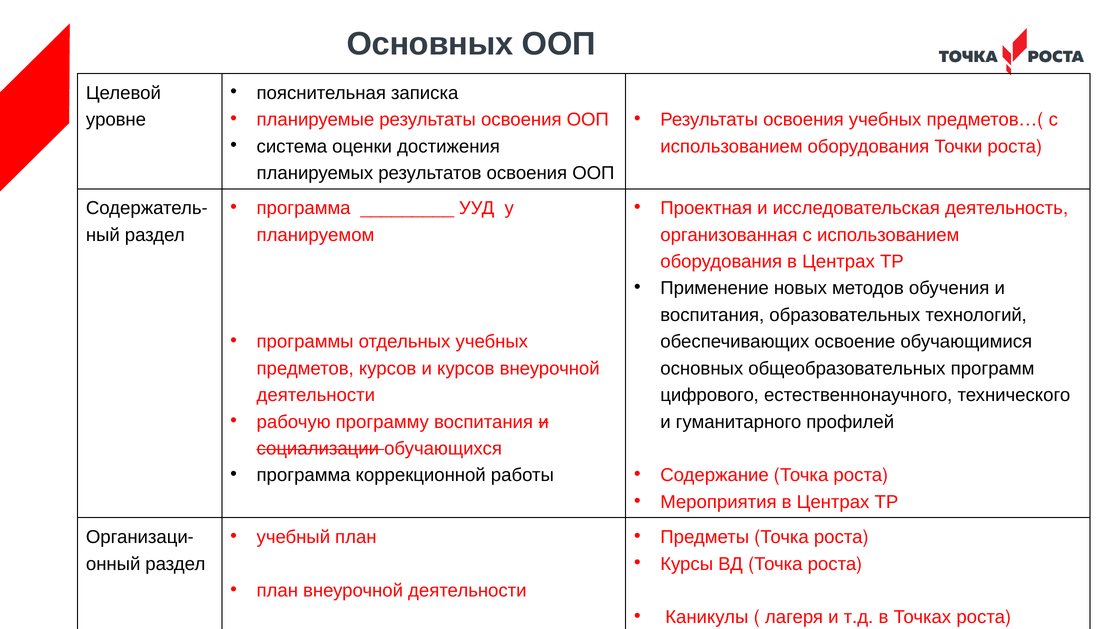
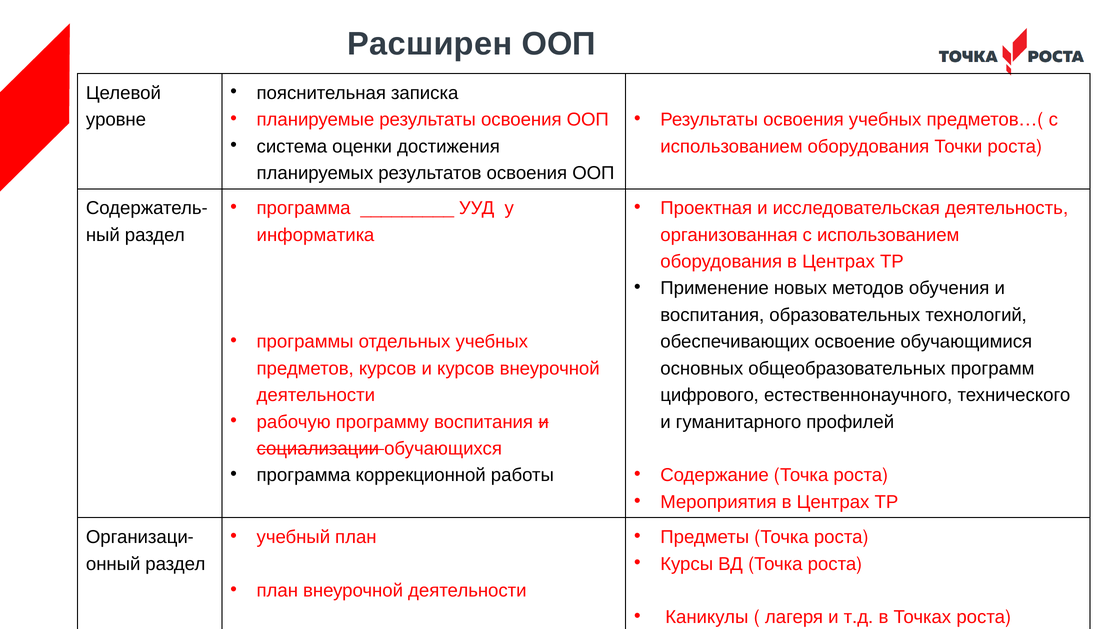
Основных at (430, 44): Основных -> Расширен
планируемом: планируемом -> информатика
